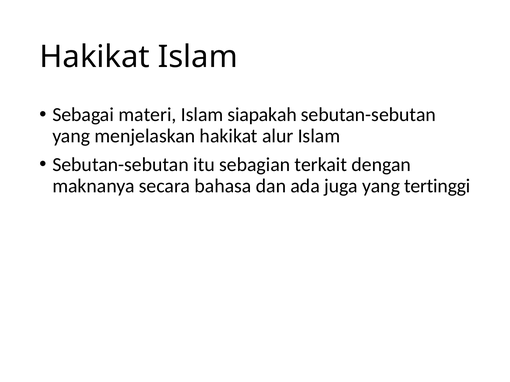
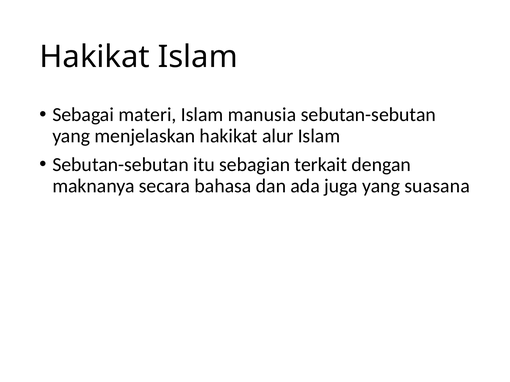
siapakah: siapakah -> manusia
tertinggi: tertinggi -> suasana
